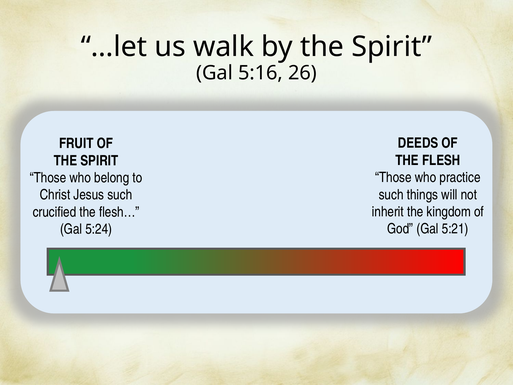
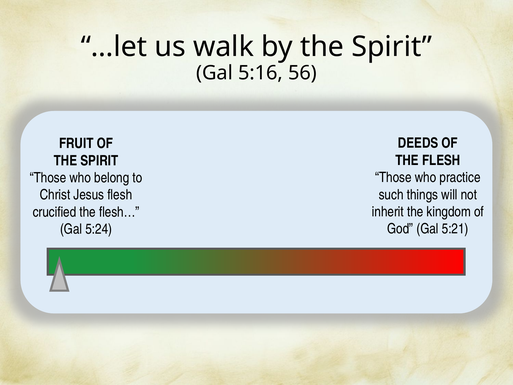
26: 26 -> 56
Jesus such: such -> flesh
